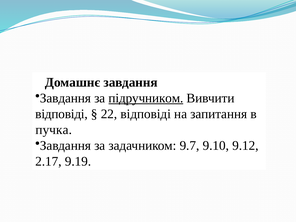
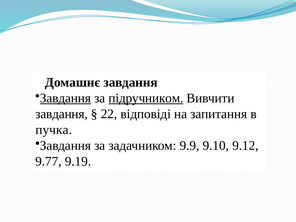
Завдання at (65, 98) underline: none -> present
відповіді at (62, 114): відповіді -> завдання
9.7: 9.7 -> 9.9
2.17: 2.17 -> 9.77
